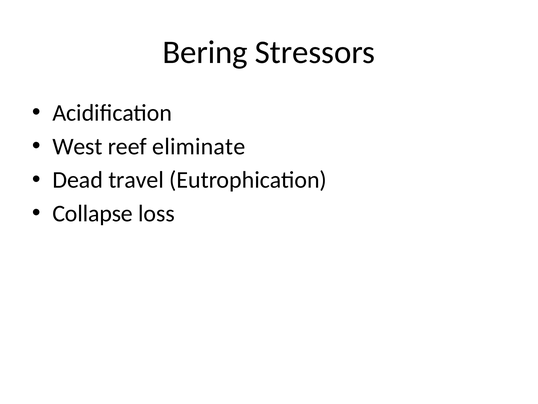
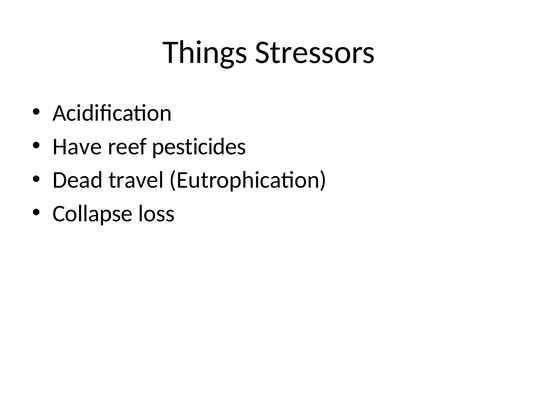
Bering: Bering -> Things
West: West -> Have
eliminate: eliminate -> pesticides
